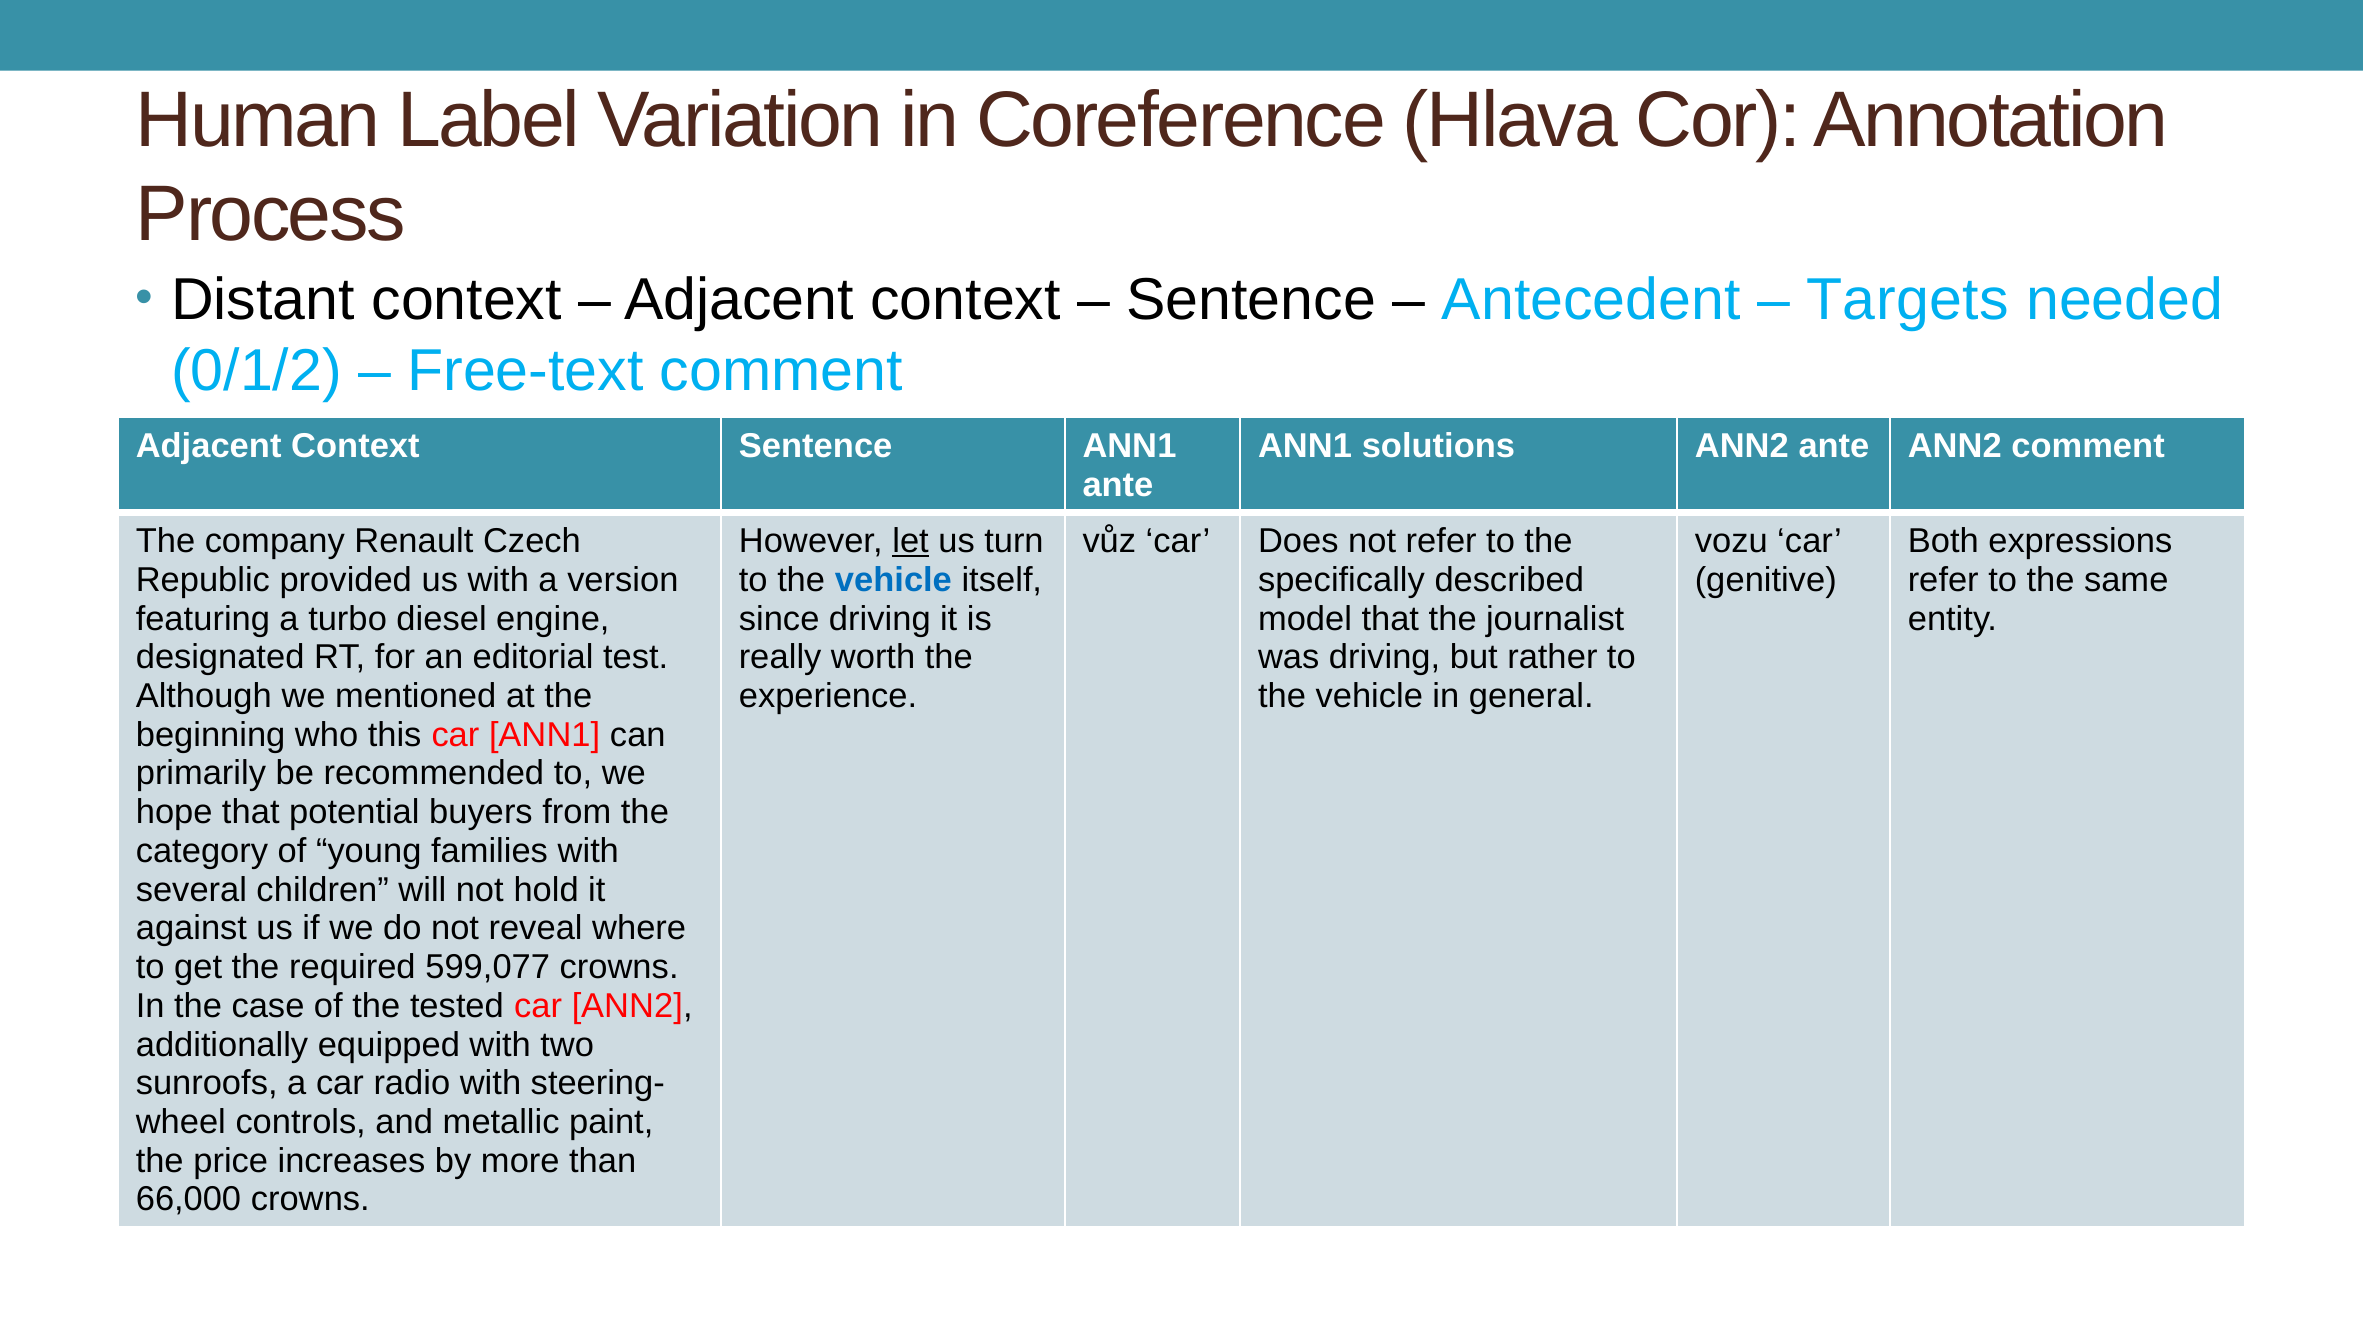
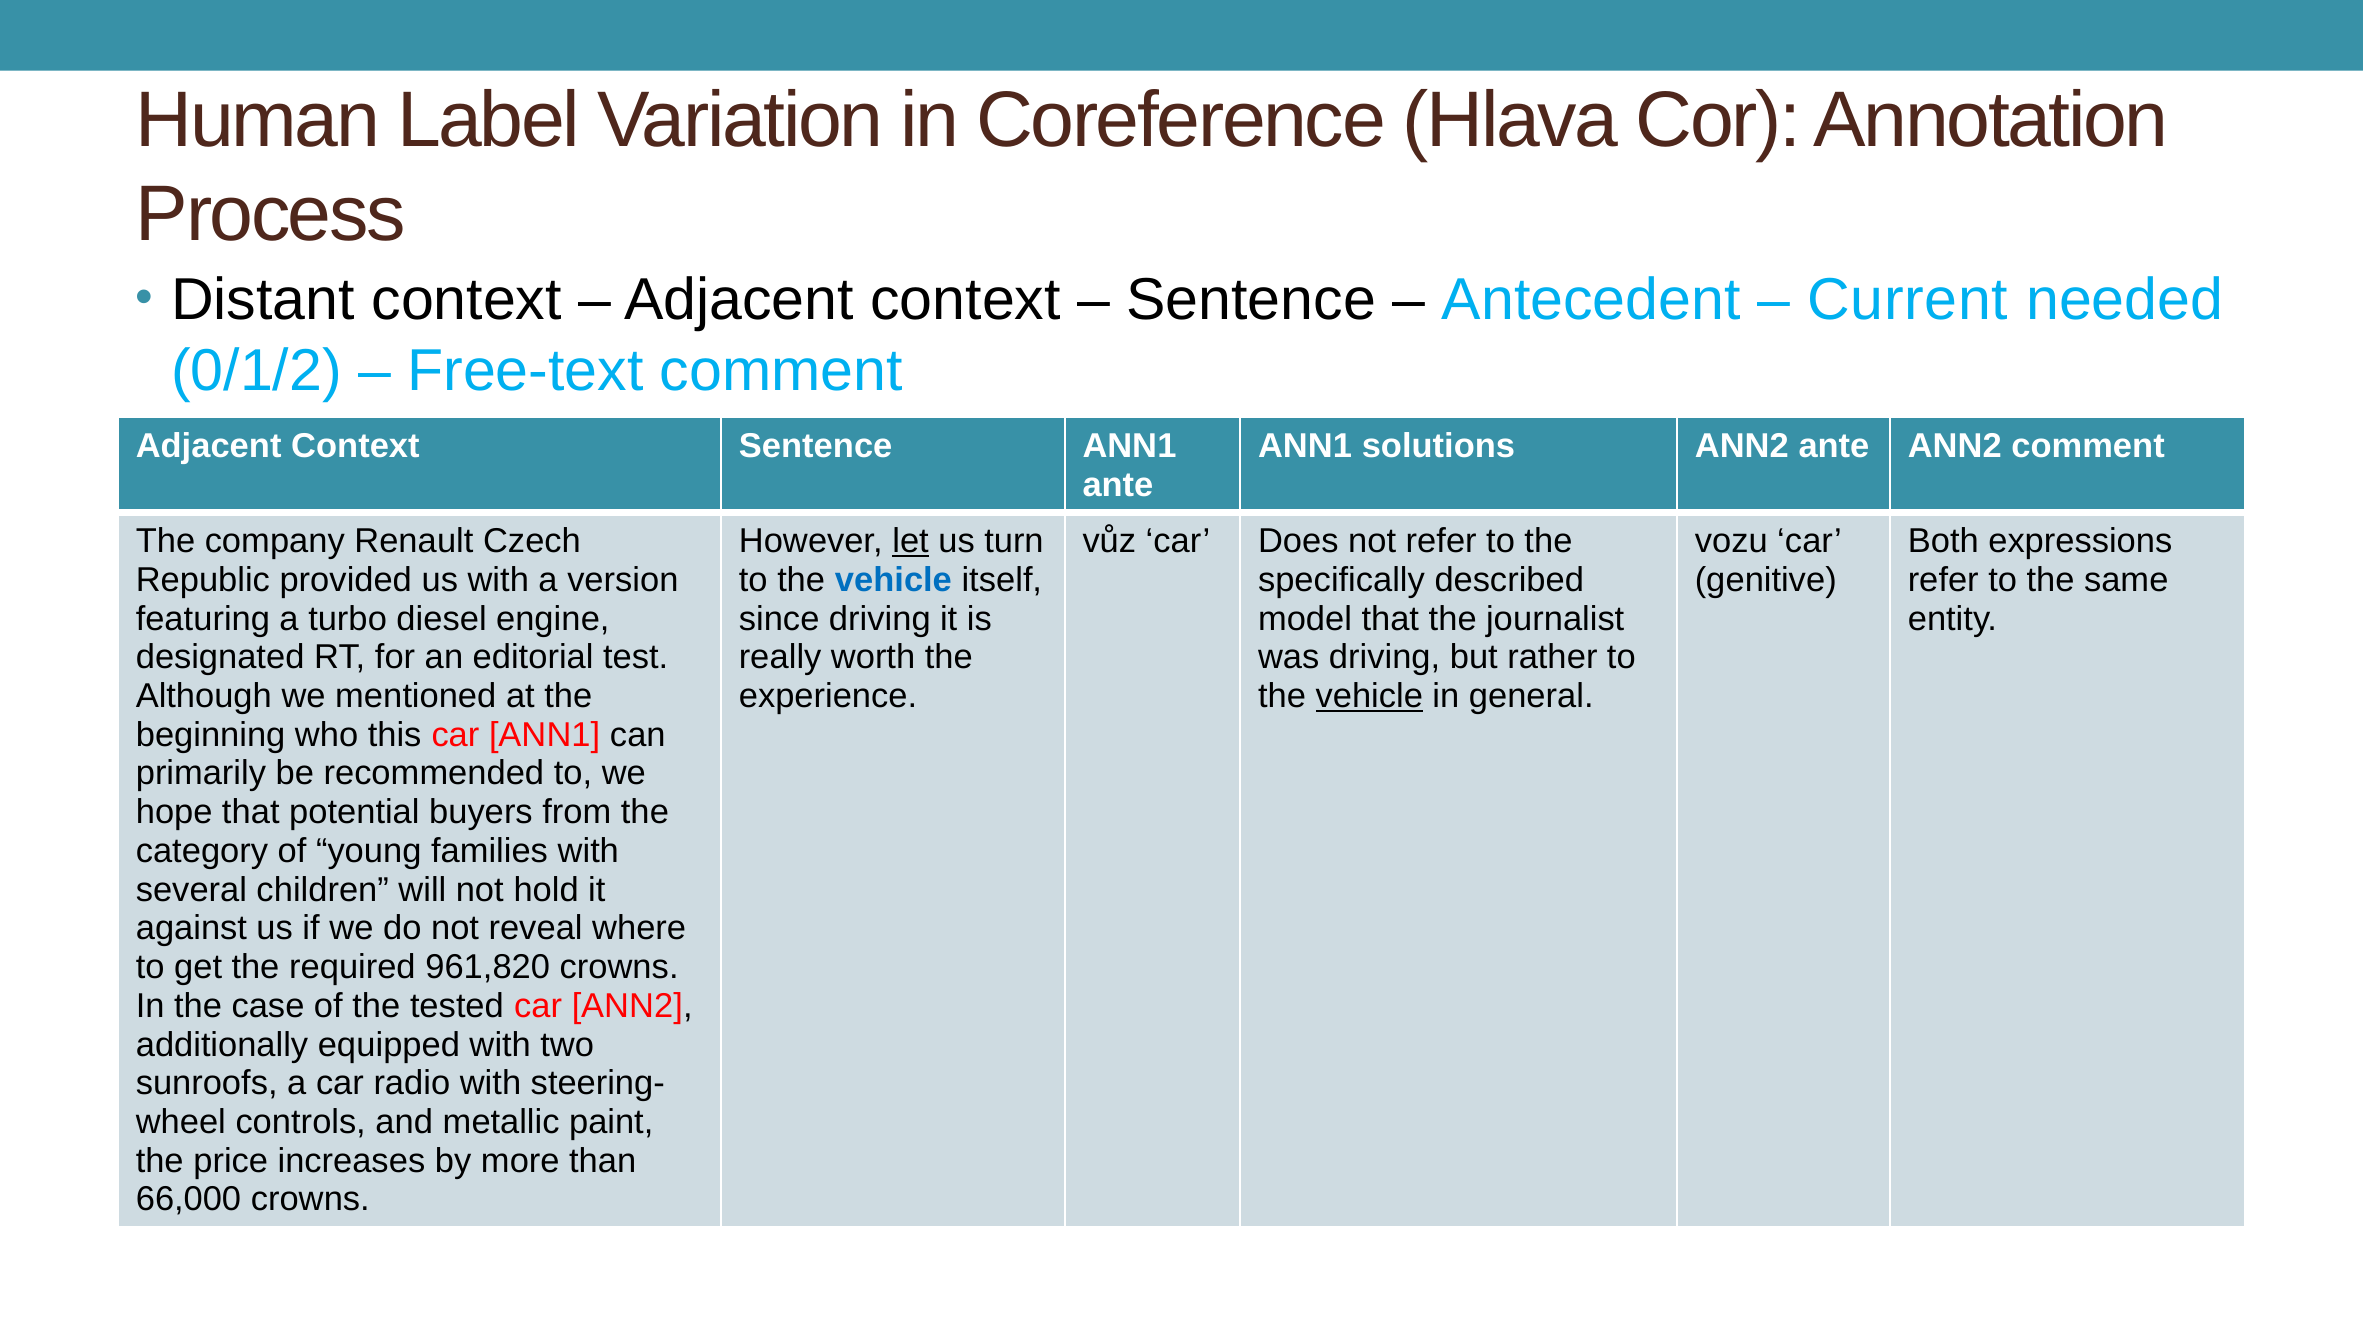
Targets: Targets -> Current
vehicle at (1369, 696) underline: none -> present
599,077: 599,077 -> 961,820
